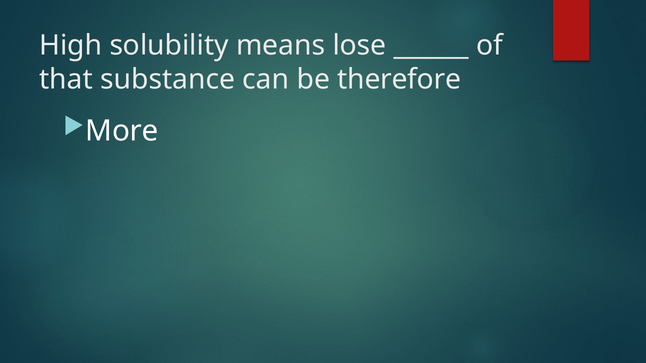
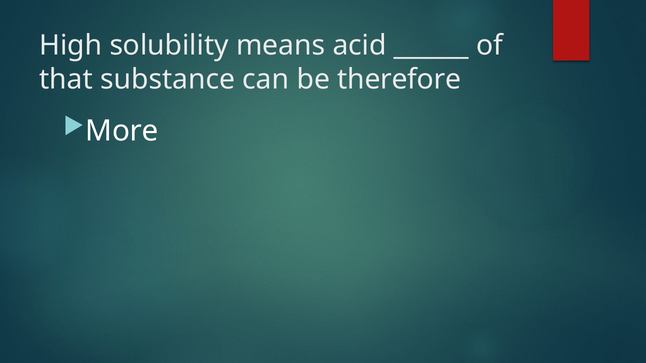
lose: lose -> acid
